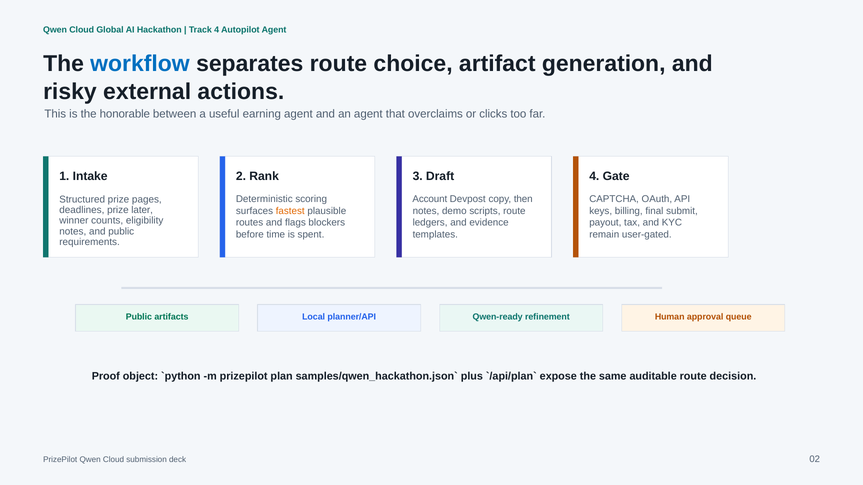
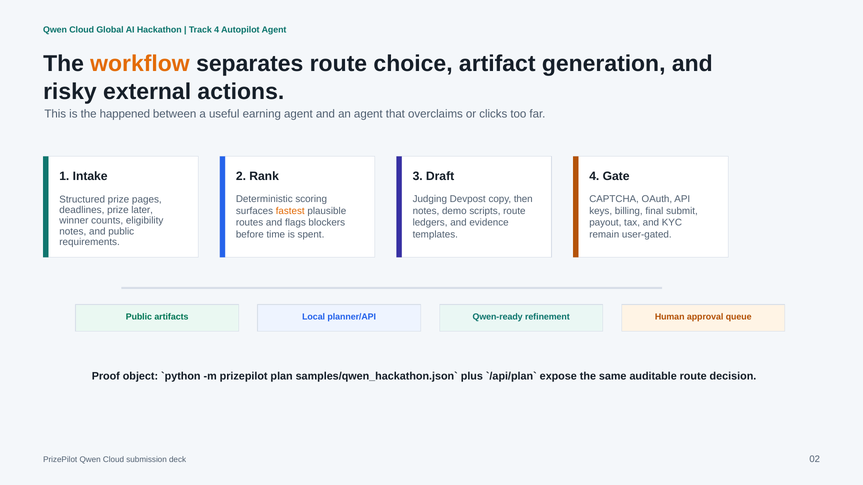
workflow colour: blue -> orange
honorable: honorable -> happened
Account: Account -> Judging
